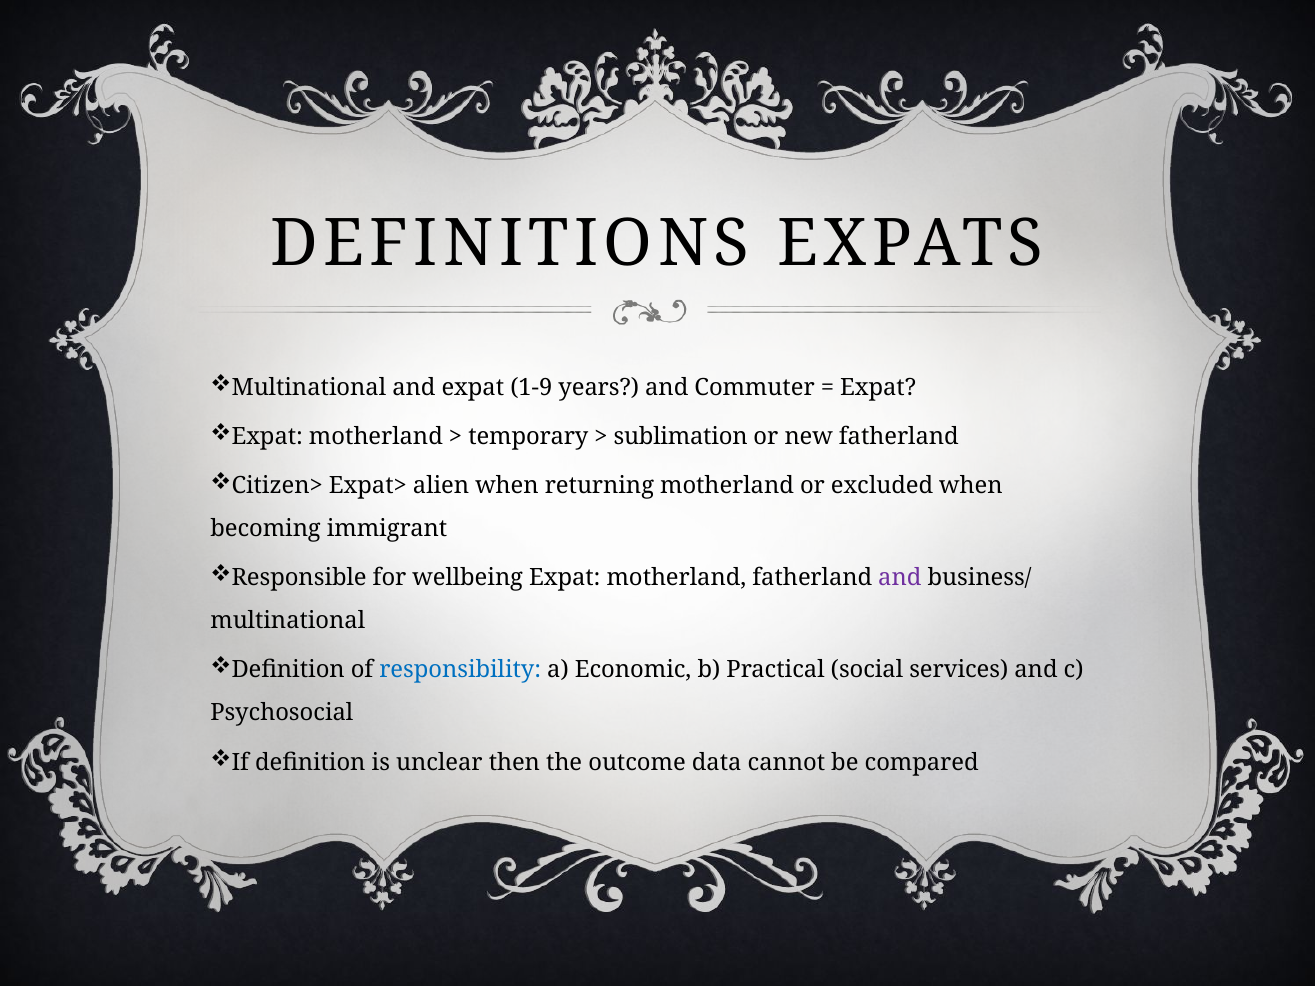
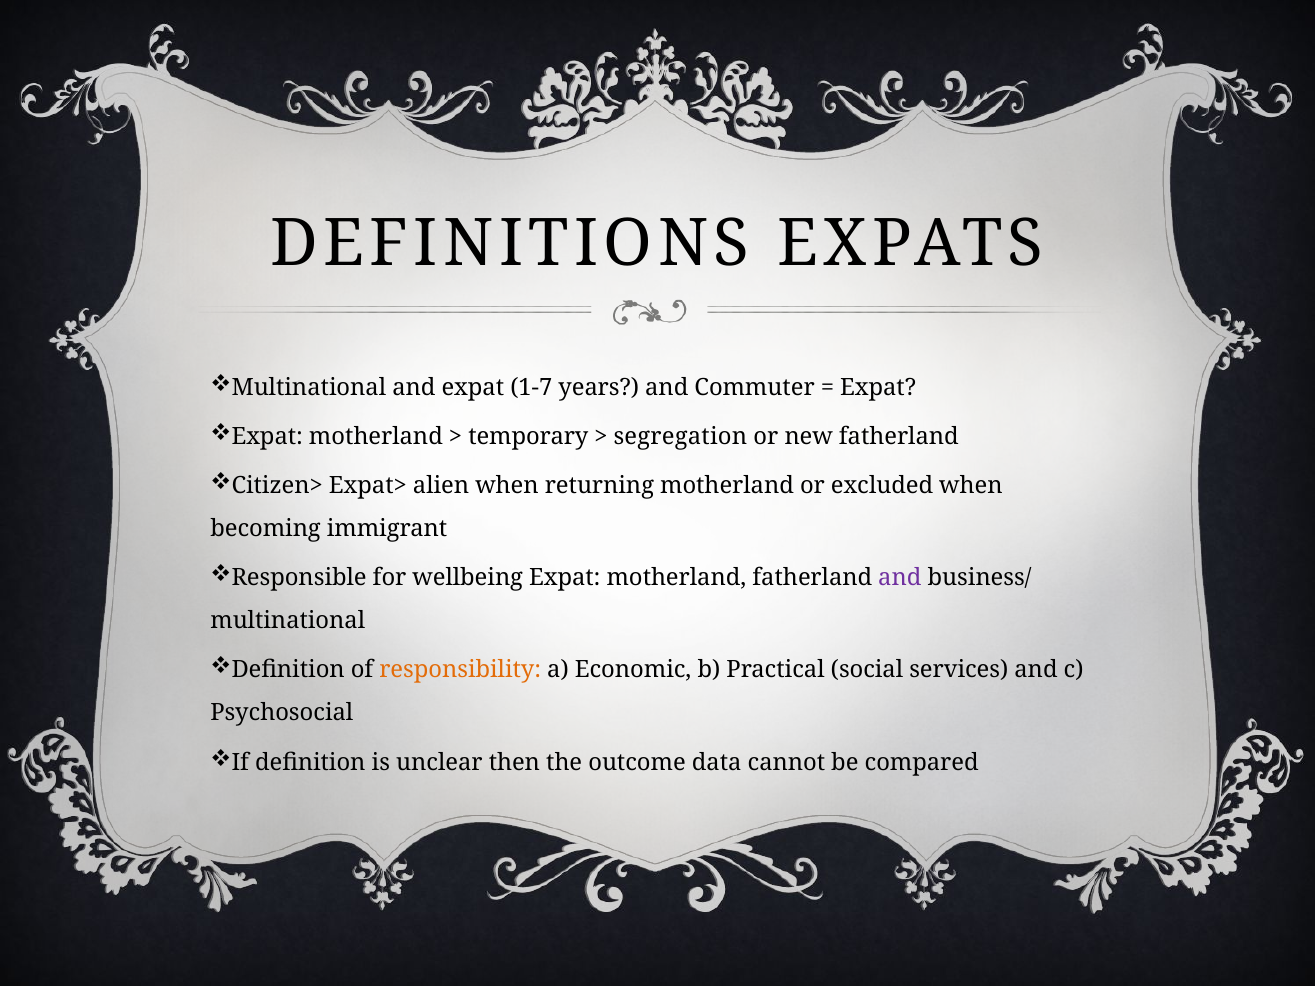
1-9: 1-9 -> 1-7
sublimation: sublimation -> segregation
responsibility colour: blue -> orange
